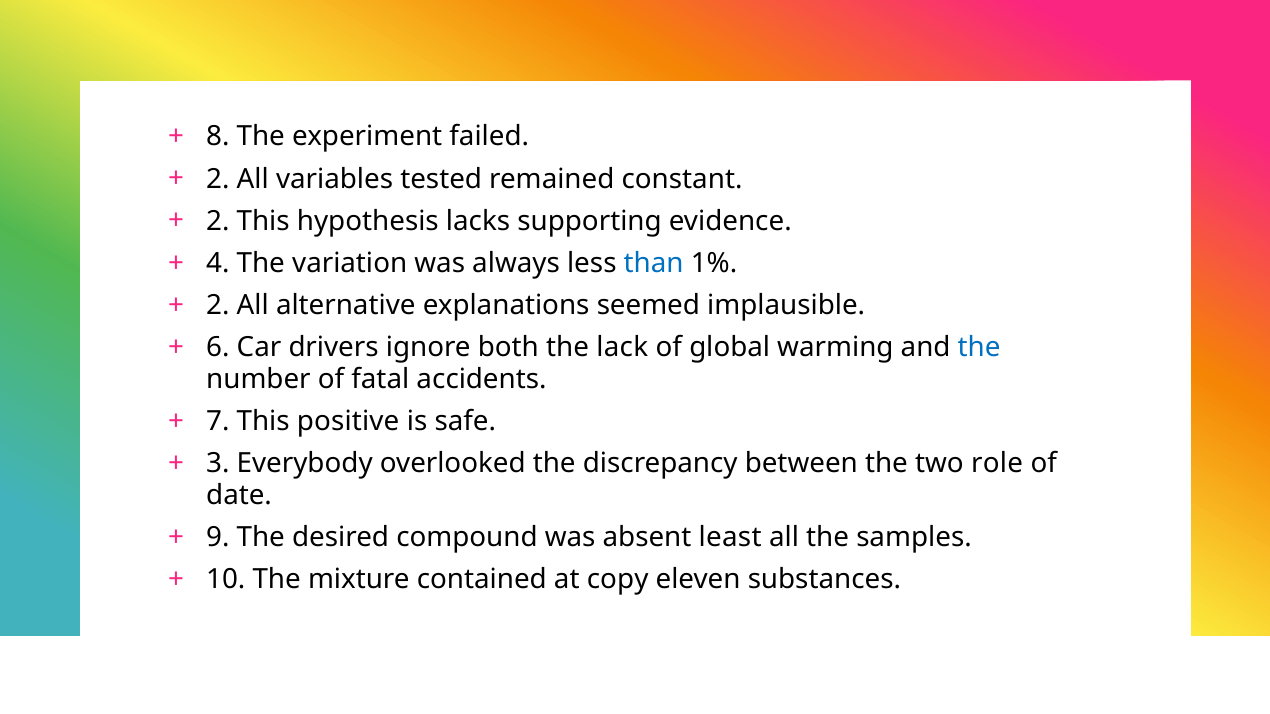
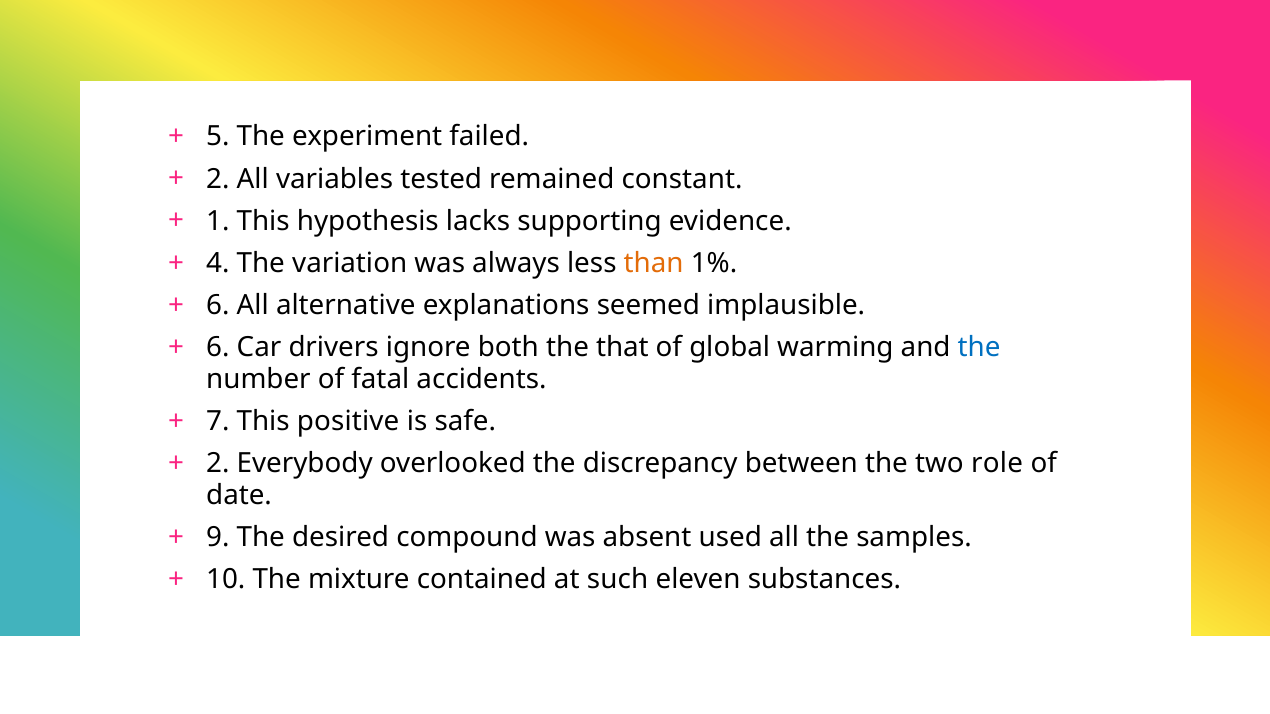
8: 8 -> 5
2 at (218, 221): 2 -> 1
than colour: blue -> orange
2 at (218, 306): 2 -> 6
lack: lack -> that
3 at (218, 464): 3 -> 2
least: least -> used
copy: copy -> such
